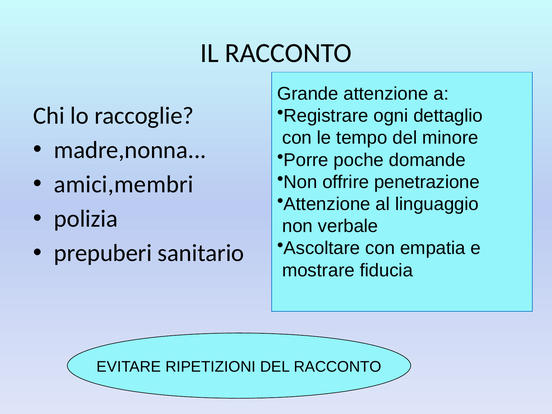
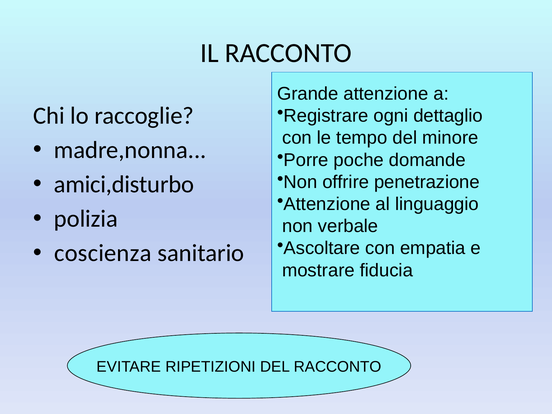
amici,membri: amici,membri -> amici,disturbo
prepuberi: prepuberi -> coscienza
